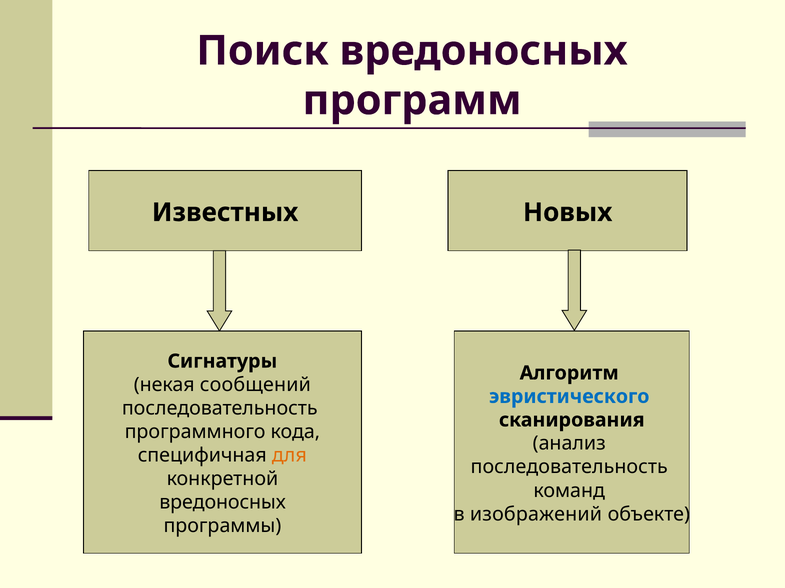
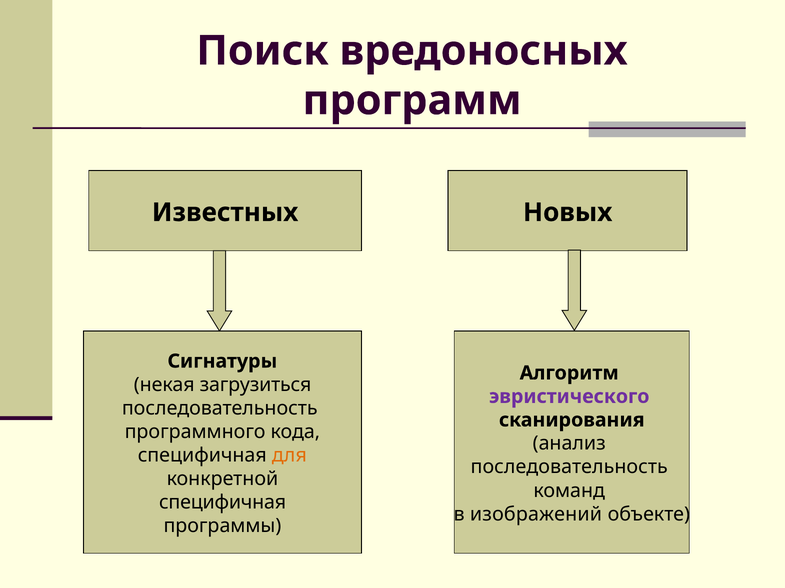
сообщений: сообщений -> загрузиться
эвристического colour: blue -> purple
вредоносных at (223, 503): вредоносных -> специфичная
